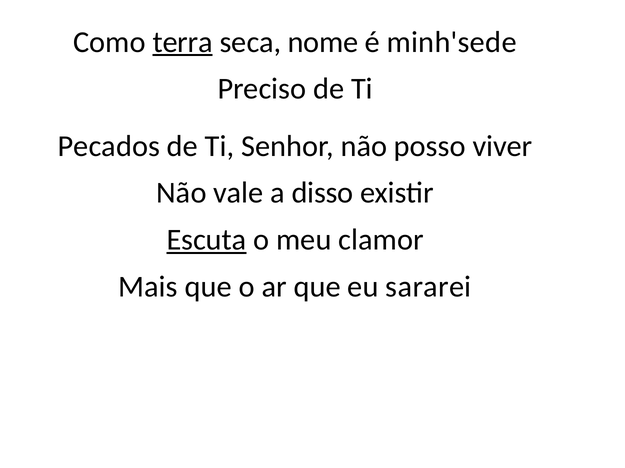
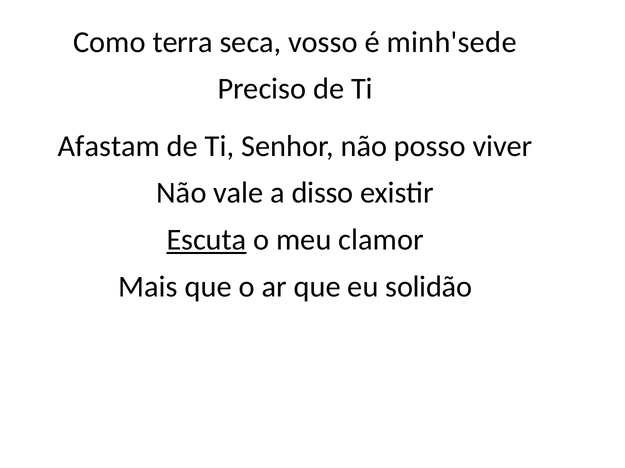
terra underline: present -> none
nome: nome -> vosso
Pecados: Pecados -> Afastam
sararei: sararei -> solidão
